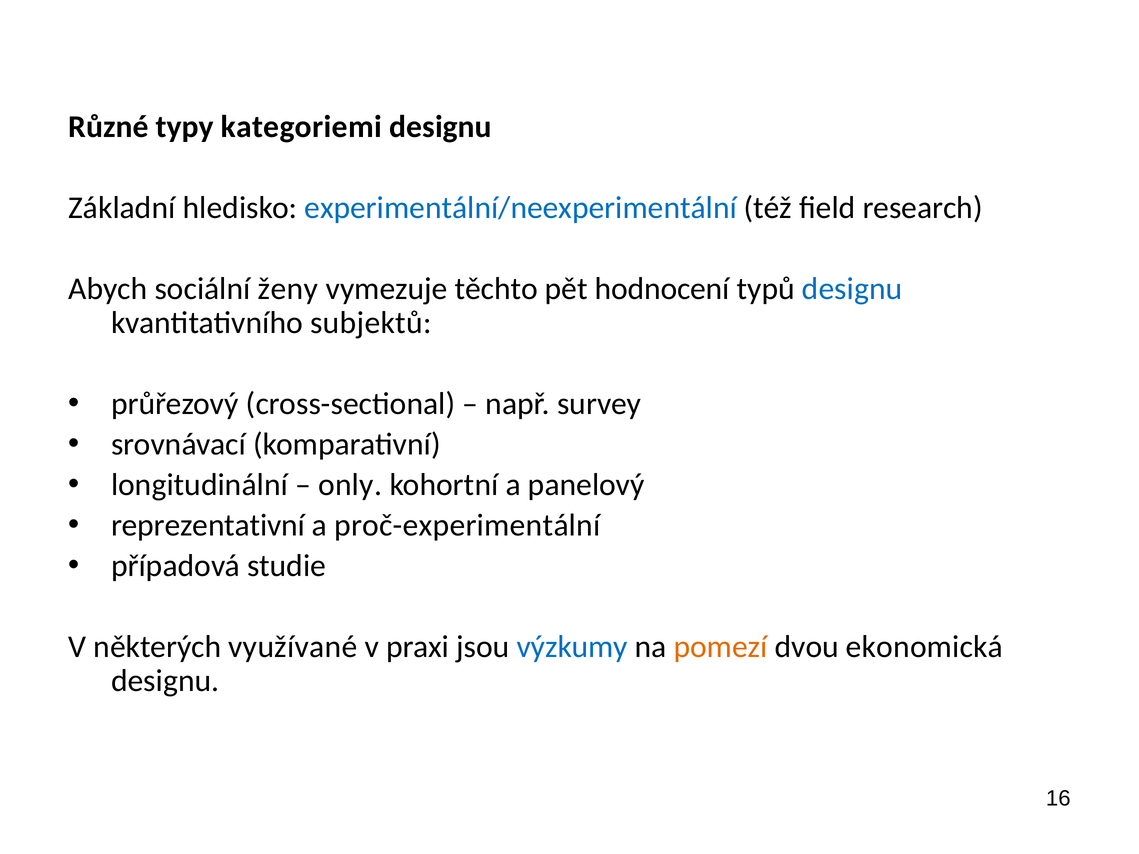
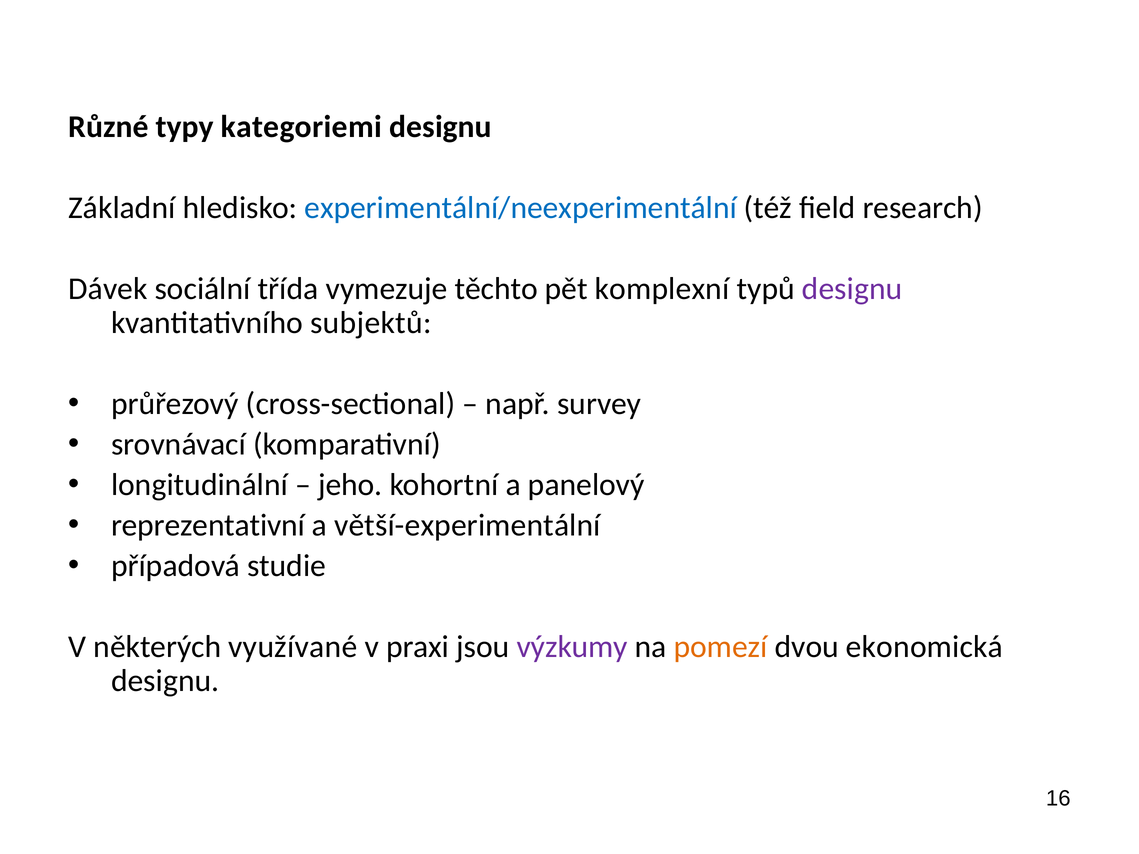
Abych: Abych -> Dávek
ženy: ženy -> třída
hodnocení: hodnocení -> komplexní
designu at (852, 289) colour: blue -> purple
only: only -> jeho
proč-experimentální: proč-experimentální -> větší-experimentální
výzkumy colour: blue -> purple
